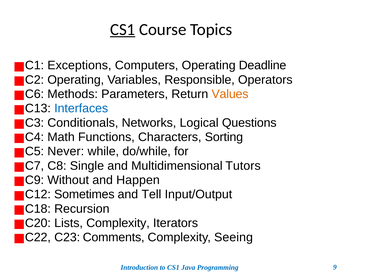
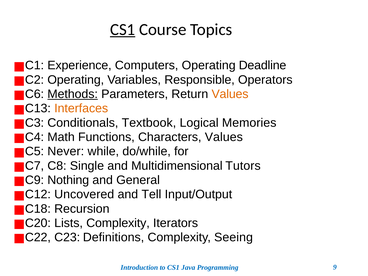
Exceptions: Exceptions -> Experience
Methods underline: none -> present
Interfaces colour: blue -> orange
Networks: Networks -> Textbook
Questions: Questions -> Memories
Characters Sorting: Sorting -> Values
Without: Without -> Nothing
Happen: Happen -> General
Sometimes: Sometimes -> Uncovered
Comments: Comments -> Definitions
